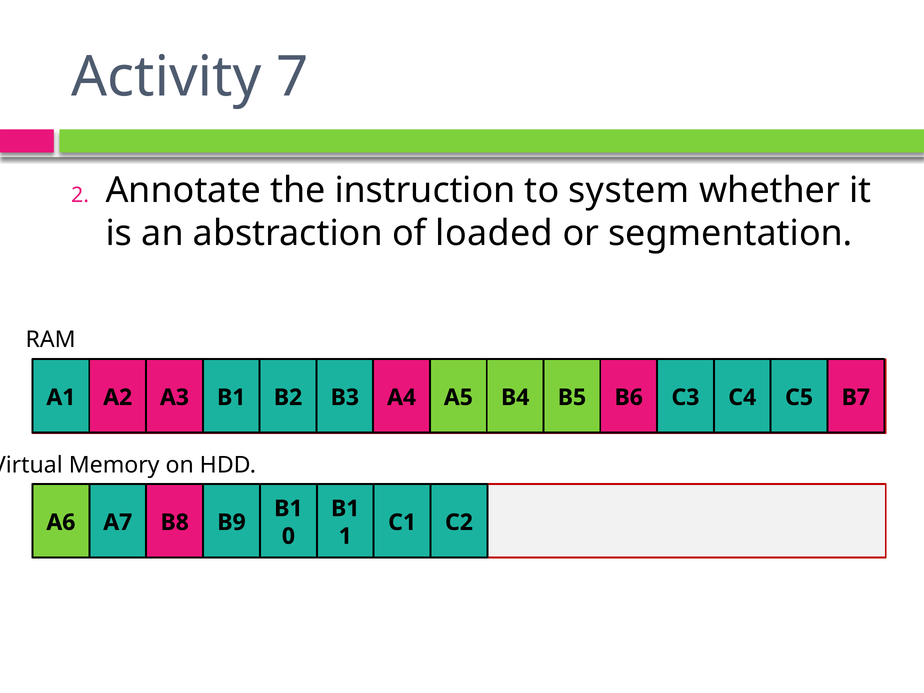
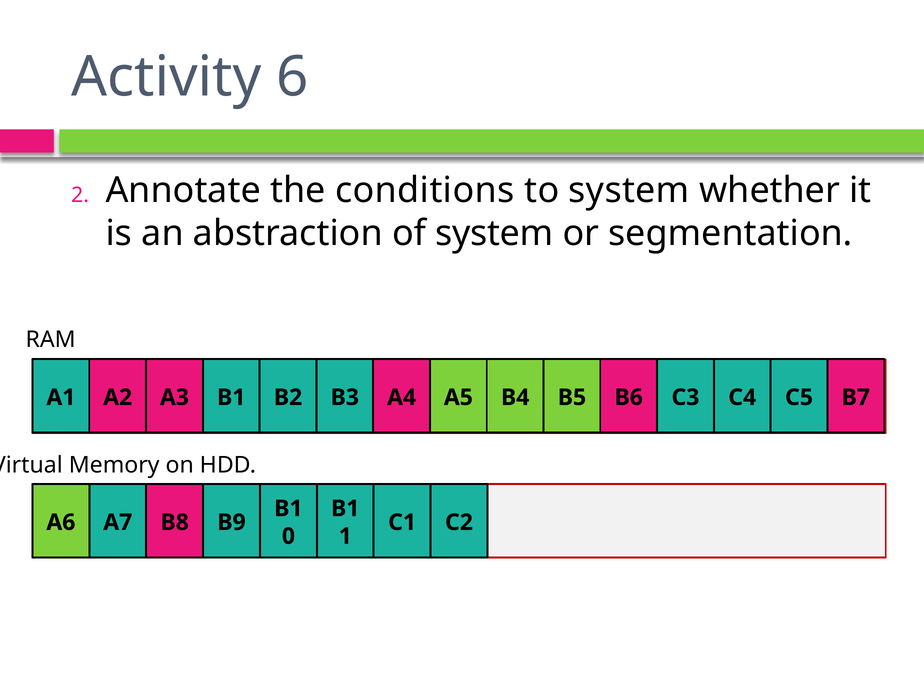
7: 7 -> 6
instruction: instruction -> conditions
of loaded: loaded -> system
